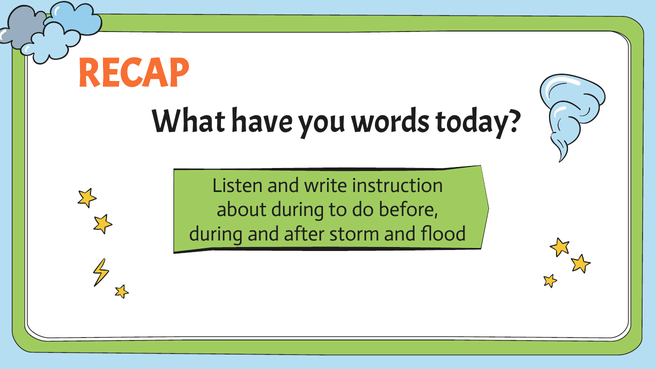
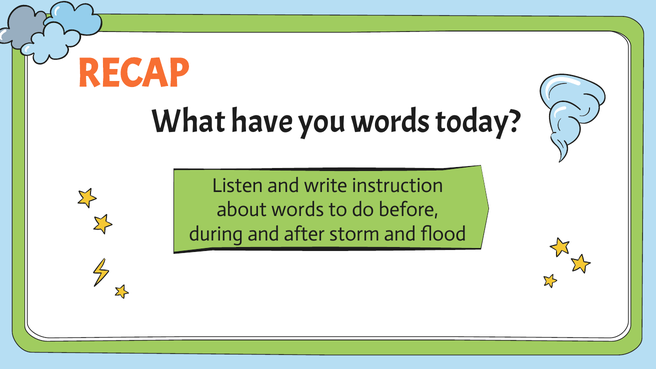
about during: during -> words
